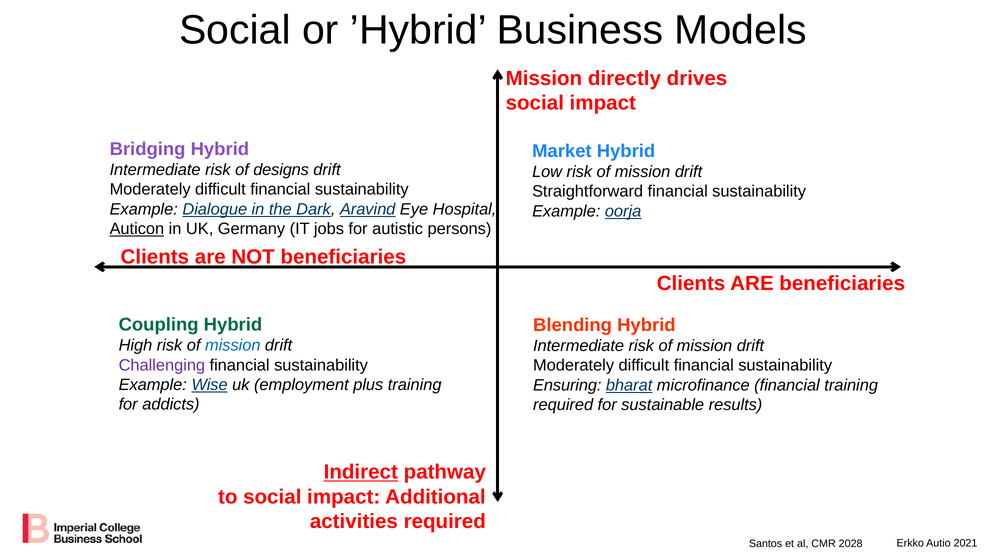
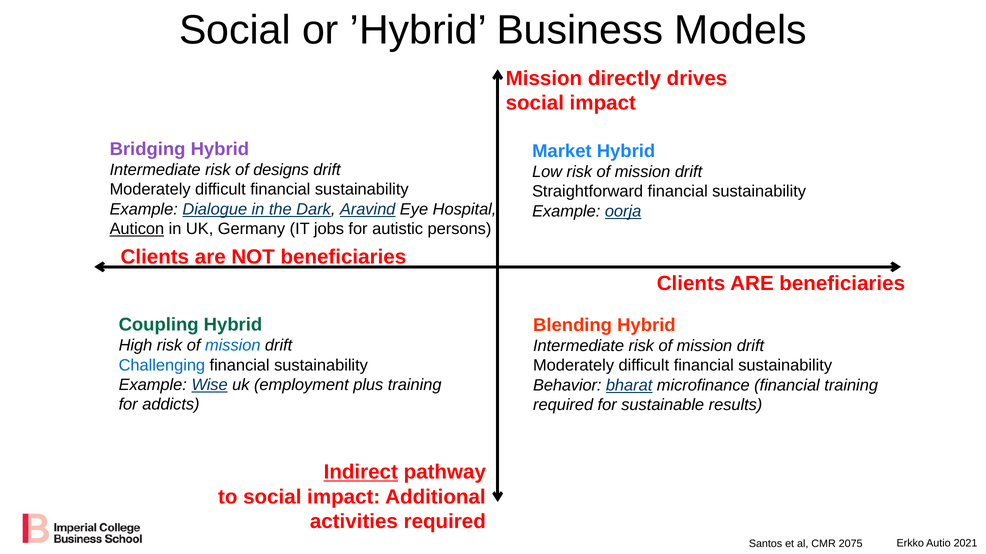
Challenging colour: purple -> blue
Ensuring: Ensuring -> Behavior
2028: 2028 -> 2075
